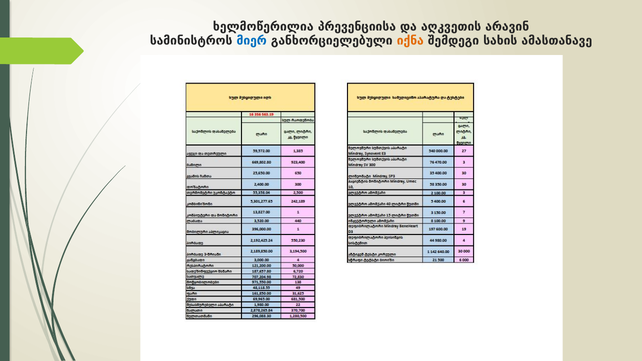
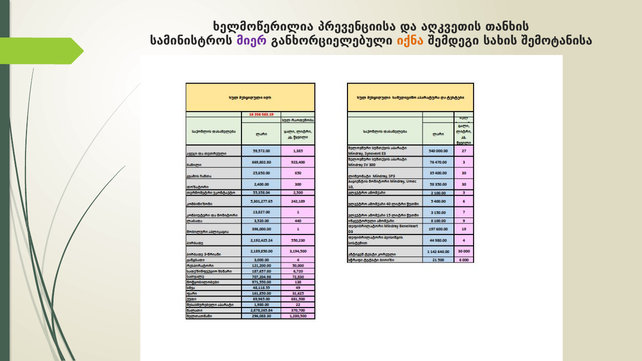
არავინ: არავინ -> თანხის
მიერ colour: blue -> purple
ამასთანავე: ამასთანავე -> შემოტანისა
